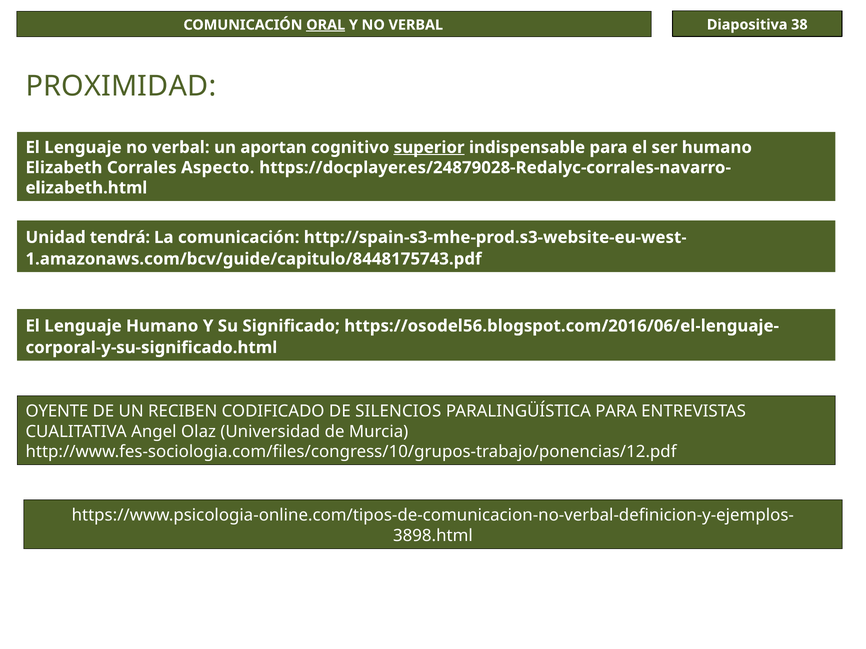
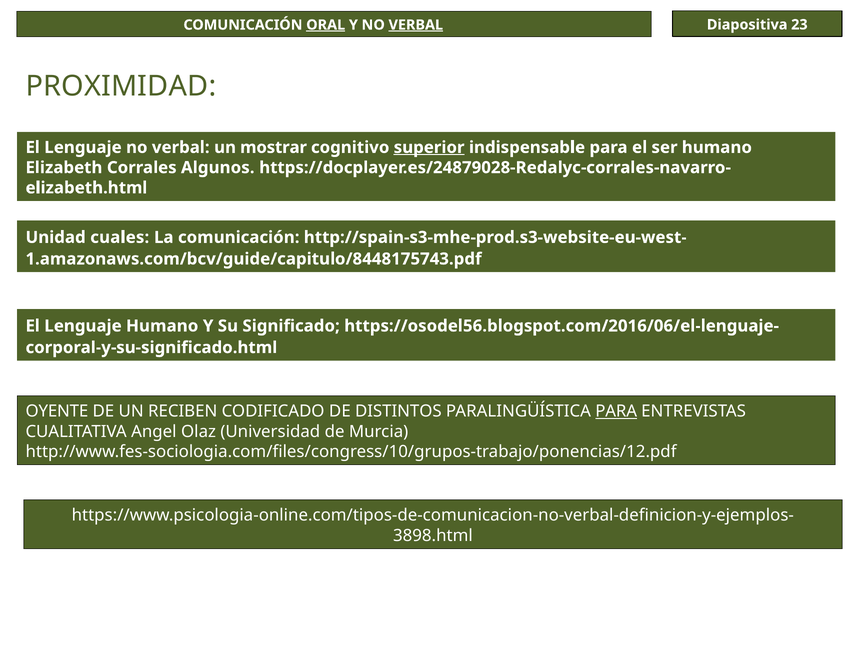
38: 38 -> 23
VERBAL at (416, 25) underline: none -> present
aportan: aportan -> mostrar
Aspecto: Aspecto -> Algunos
tendrá: tendrá -> cuales
SILENCIOS: SILENCIOS -> DISTINTOS
PARA at (616, 412) underline: none -> present
